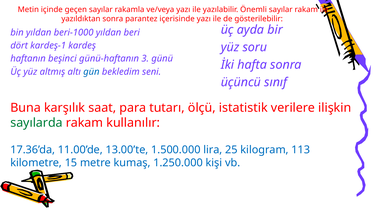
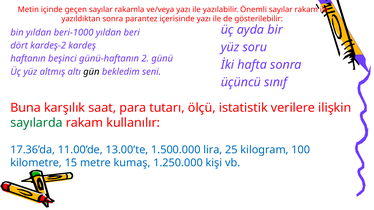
kardeş-1: kardeş-1 -> kardeş-2
3: 3 -> 2
gün colour: blue -> black
113: 113 -> 100
